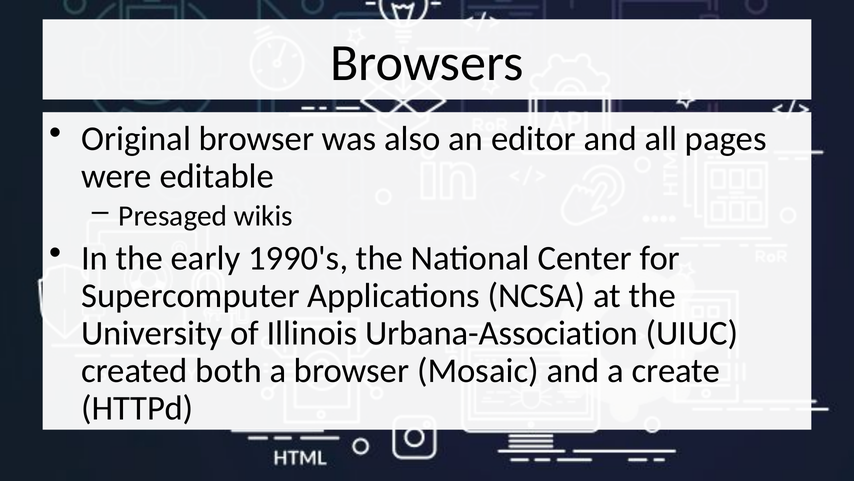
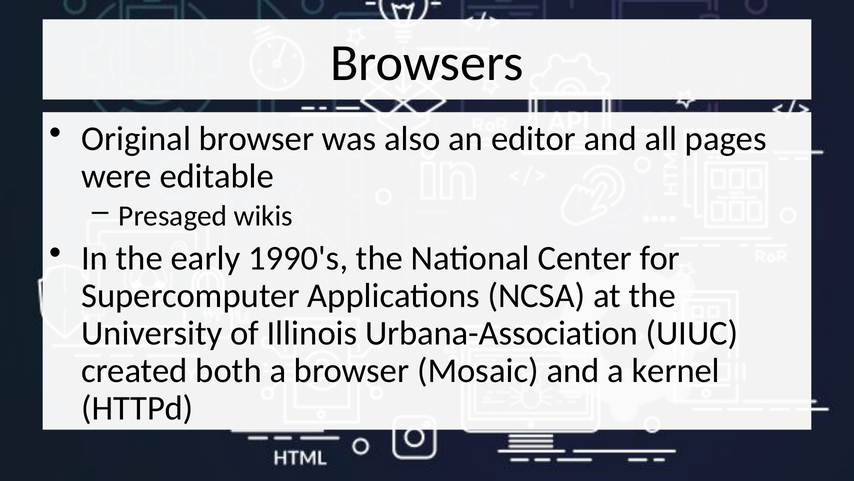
create: create -> kernel
